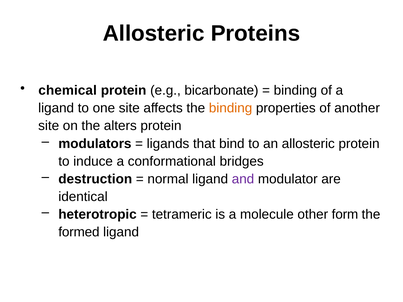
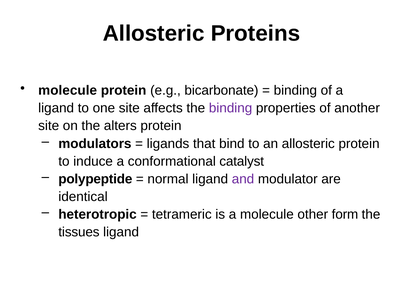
chemical at (68, 91): chemical -> molecule
binding at (231, 108) colour: orange -> purple
bridges: bridges -> catalyst
destruction: destruction -> polypeptide
formed: formed -> tissues
